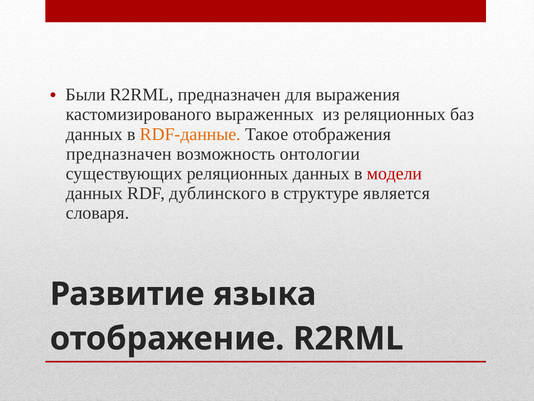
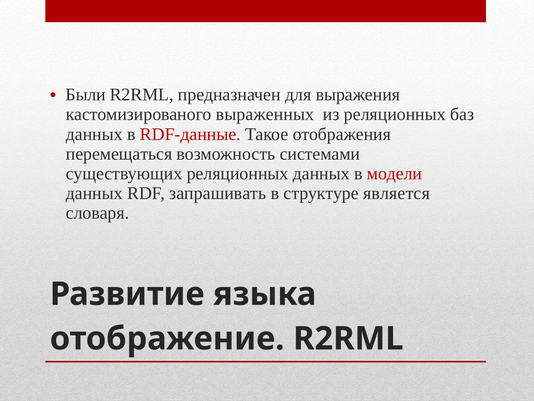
RDF-данные colour: orange -> red
предназначен at (119, 154): предназначен -> перемещаться
онтологии: онтологии -> системами
дублинского: дублинского -> запрашивать
